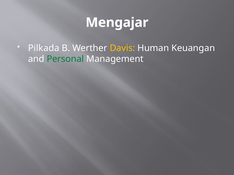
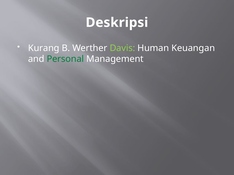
Mengajar: Mengajar -> Deskripsi
Pilkada: Pilkada -> Kurang
Davis colour: yellow -> light green
